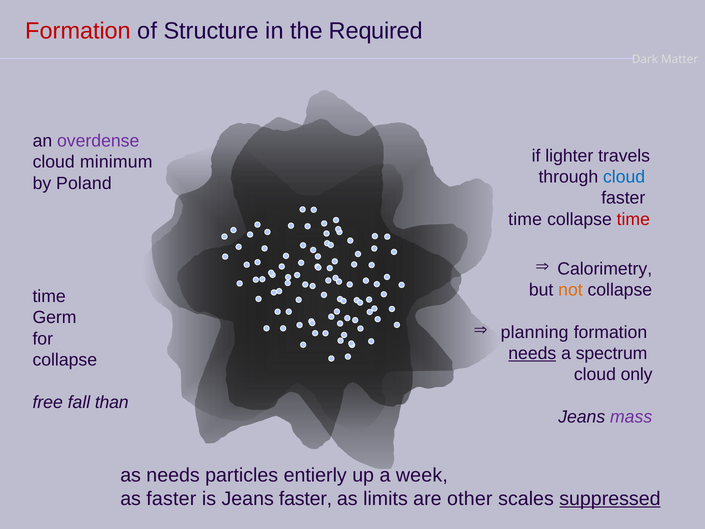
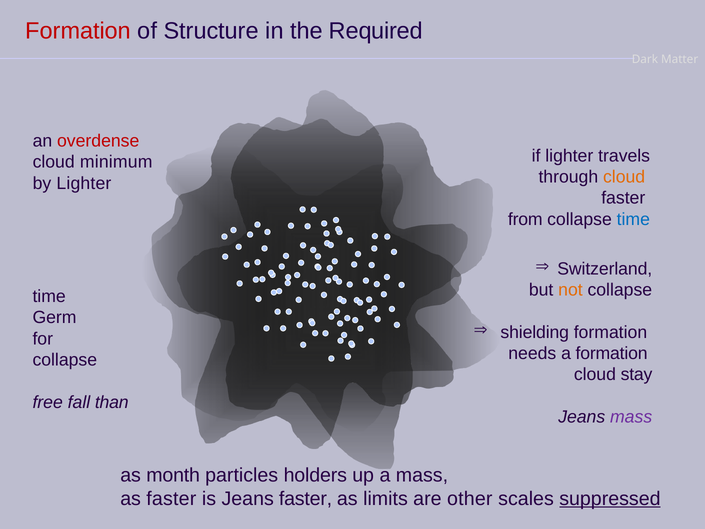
overdense colour: purple -> red
cloud at (624, 177) colour: blue -> orange
by Poland: Poland -> Lighter
time at (525, 219): time -> from
time at (633, 219) colour: red -> blue
Calorimetry: Calorimetry -> Switzerland
planning: planning -> shielding
needs at (532, 353) underline: present -> none
a spectrum: spectrum -> formation
only: only -> stay
as needs: needs -> month
entierly: entierly -> holders
a week: week -> mass
